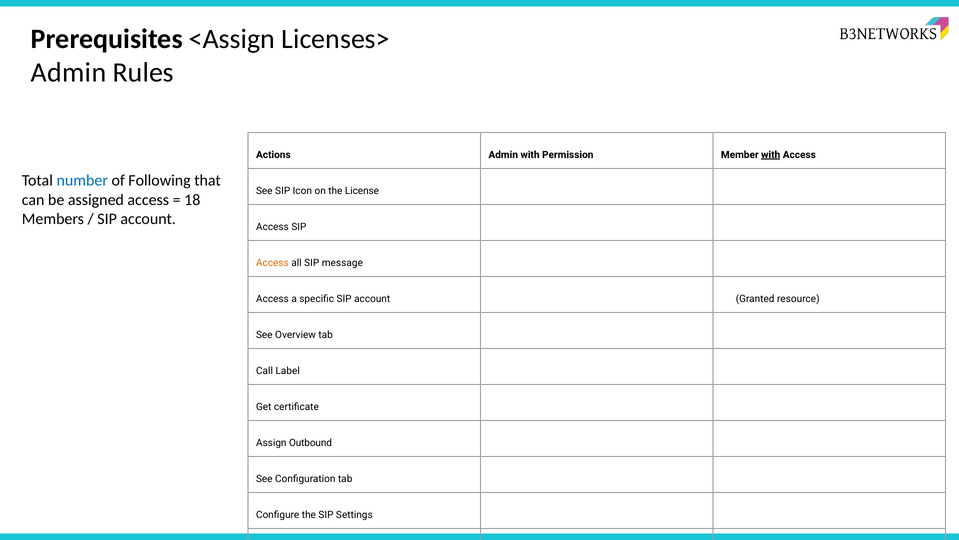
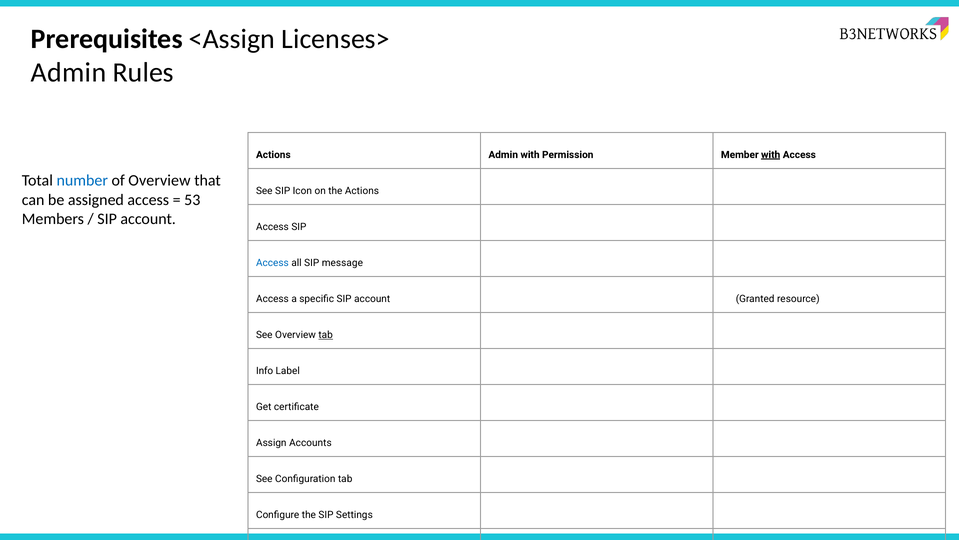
of Following: Following -> Overview
the License: License -> Actions
18: 18 -> 53
Access at (272, 262) colour: orange -> blue
tab at (326, 334) underline: none -> present
Call at (265, 370): Call -> Info
Outbound: Outbound -> Accounts
